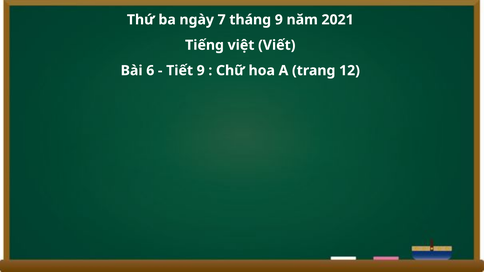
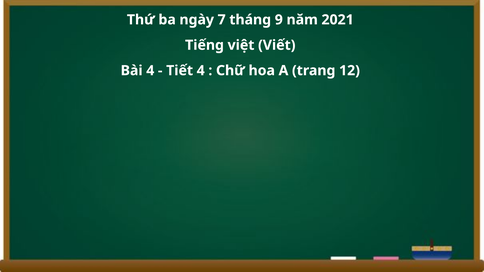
6 at (150, 71): 6 -> 4
Tiết 9: 9 -> 4
